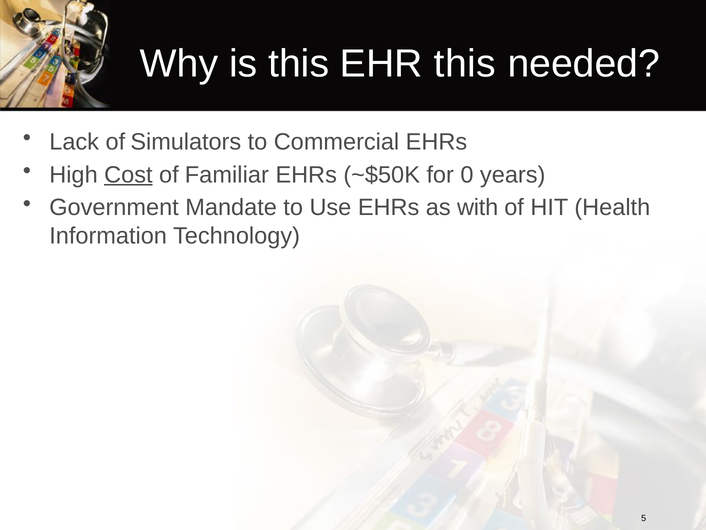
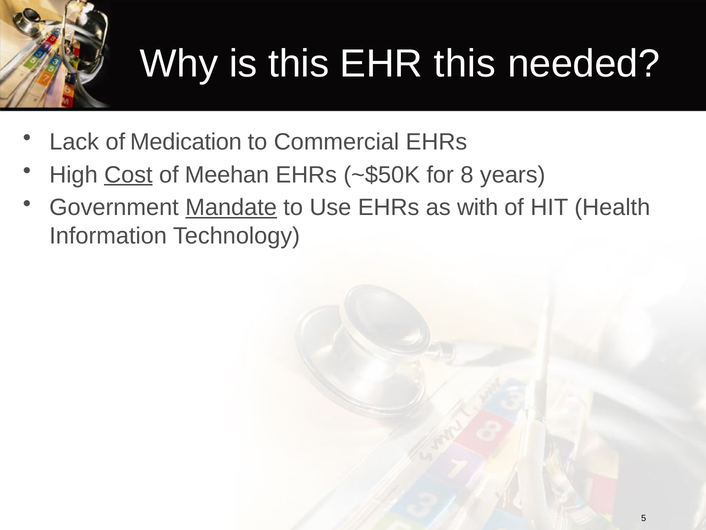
Simulators: Simulators -> Medication
Familiar: Familiar -> Meehan
0: 0 -> 8
Mandate underline: none -> present
